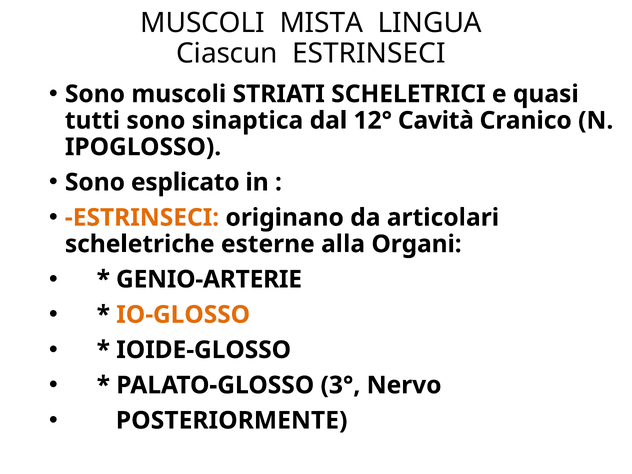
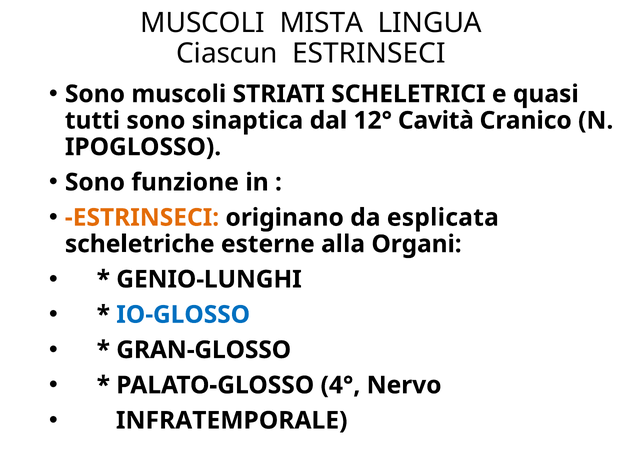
esplicato: esplicato -> funzione
articolari: articolari -> esplicata
GENIO-ARTERIE: GENIO-ARTERIE -> GENIO-LUNGHI
IO-GLOSSO colour: orange -> blue
IOIDE-GLOSSO: IOIDE-GLOSSO -> GRAN-GLOSSO
3°: 3° -> 4°
POSTERIORMENTE: POSTERIORMENTE -> INFRATEMPORALE
